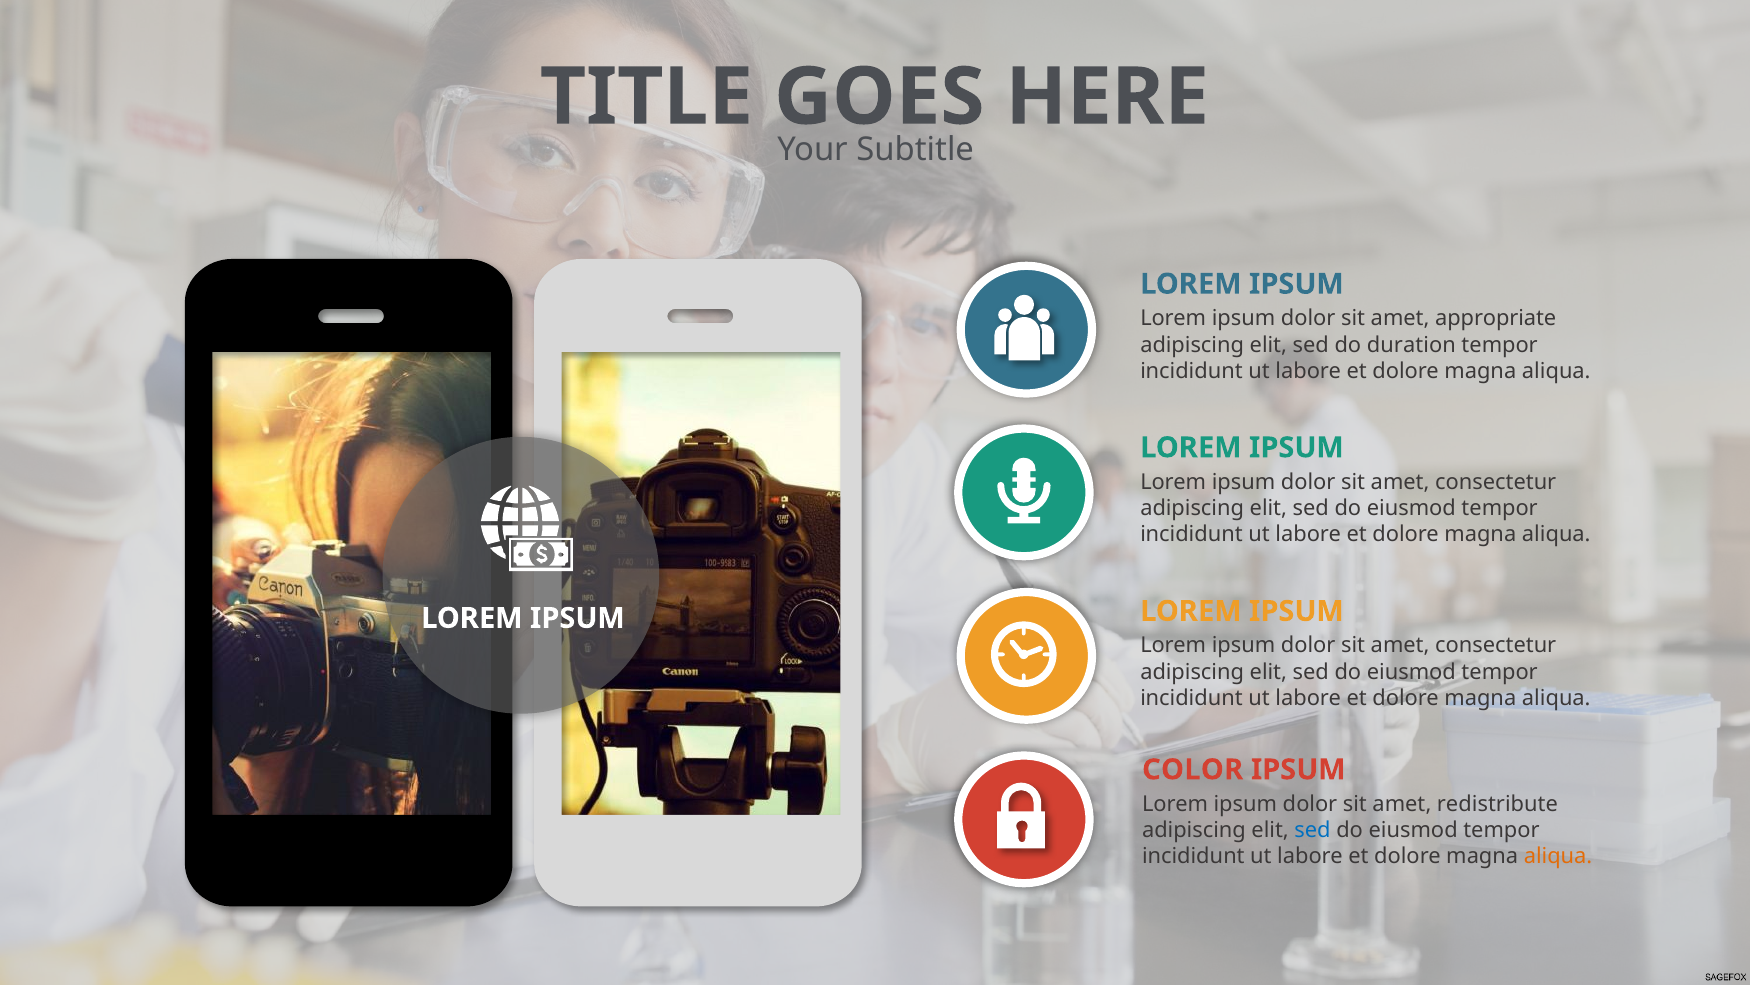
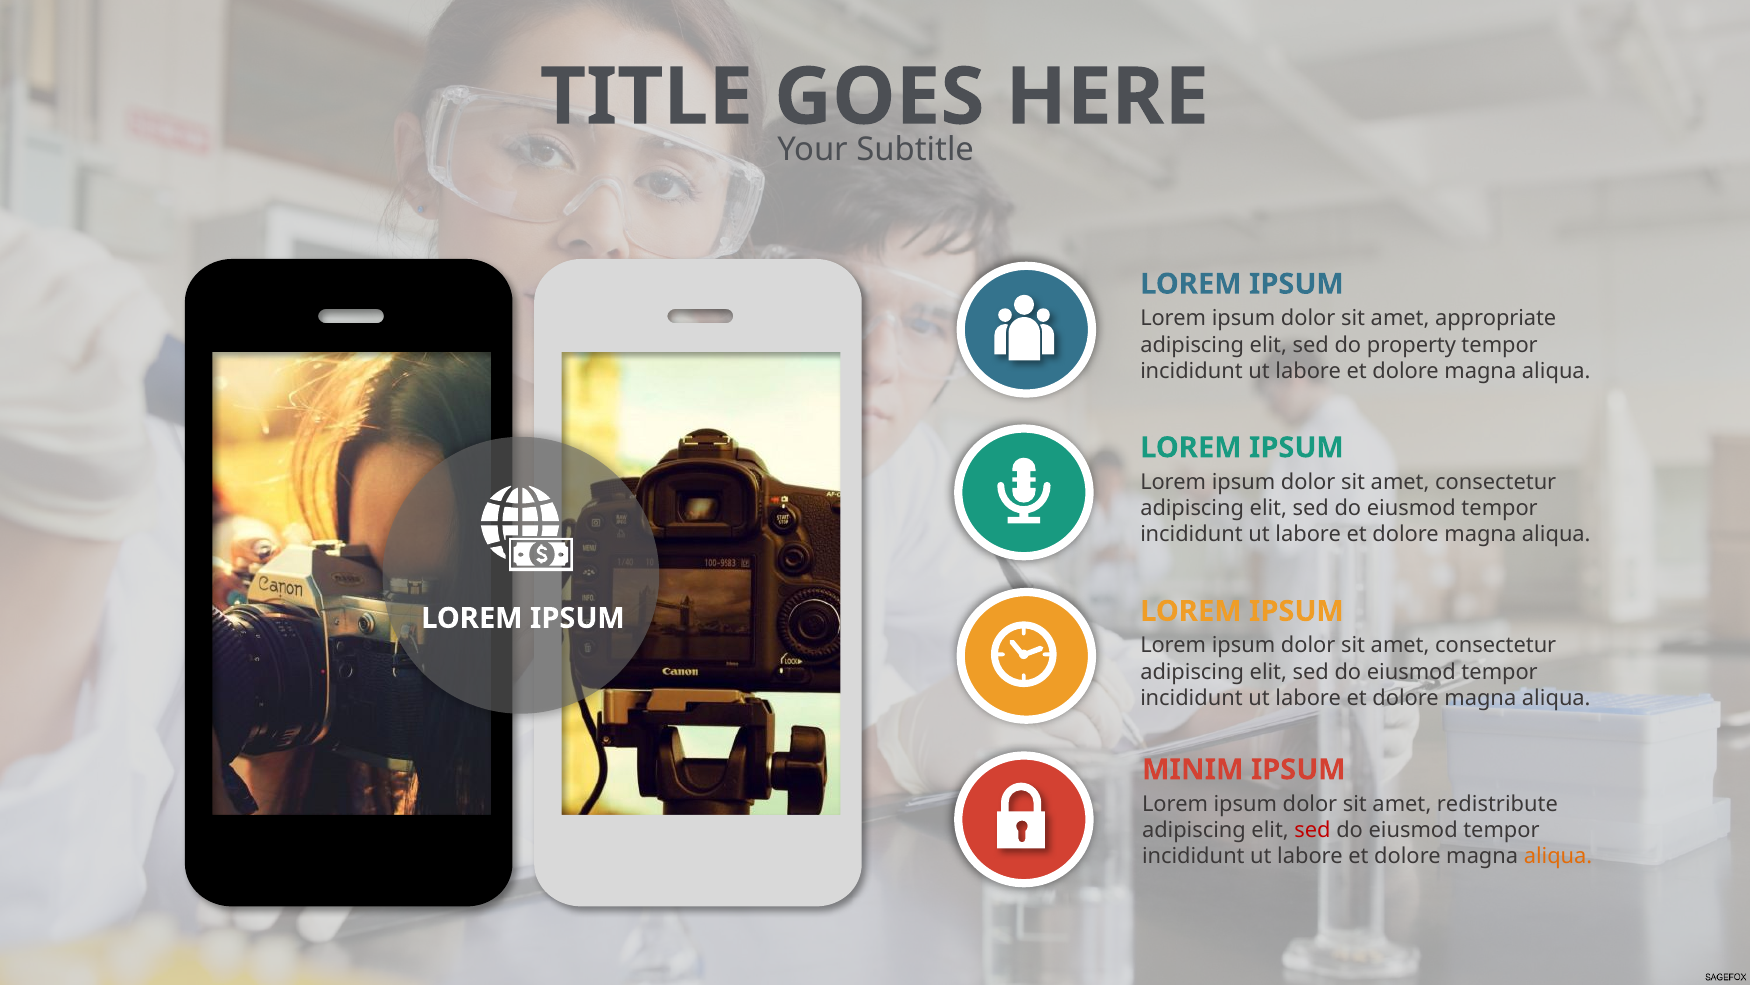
duration: duration -> property
COLOR: COLOR -> MINIM
sed at (1313, 830) colour: blue -> red
